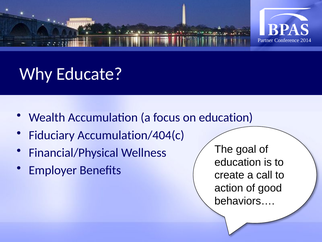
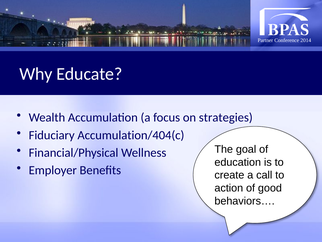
on education: education -> strategies
